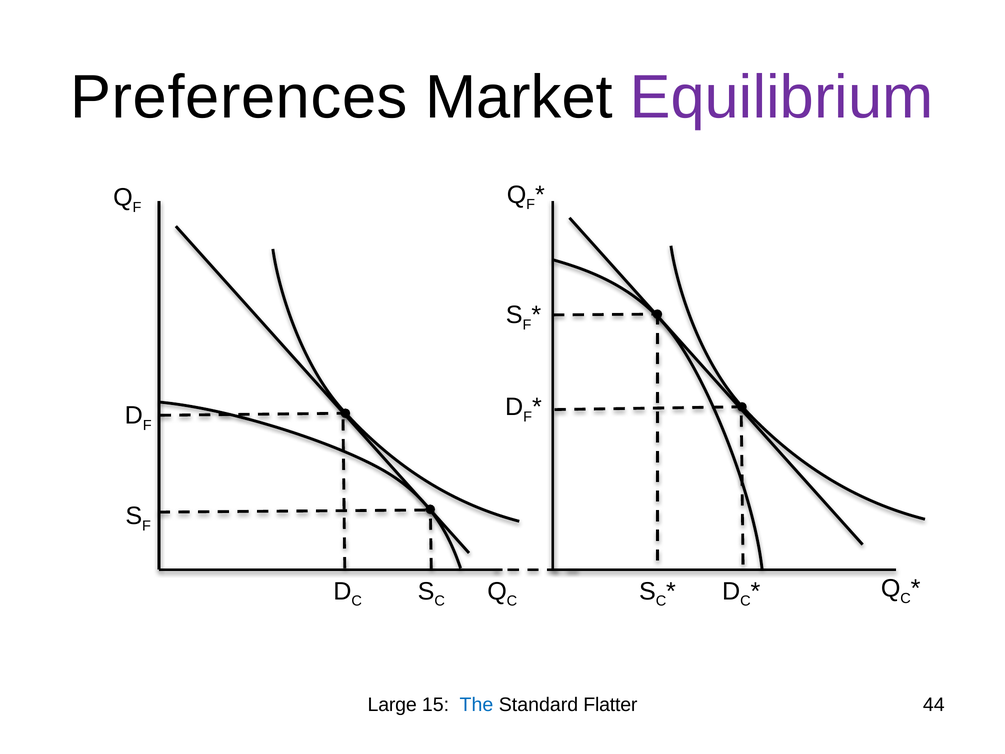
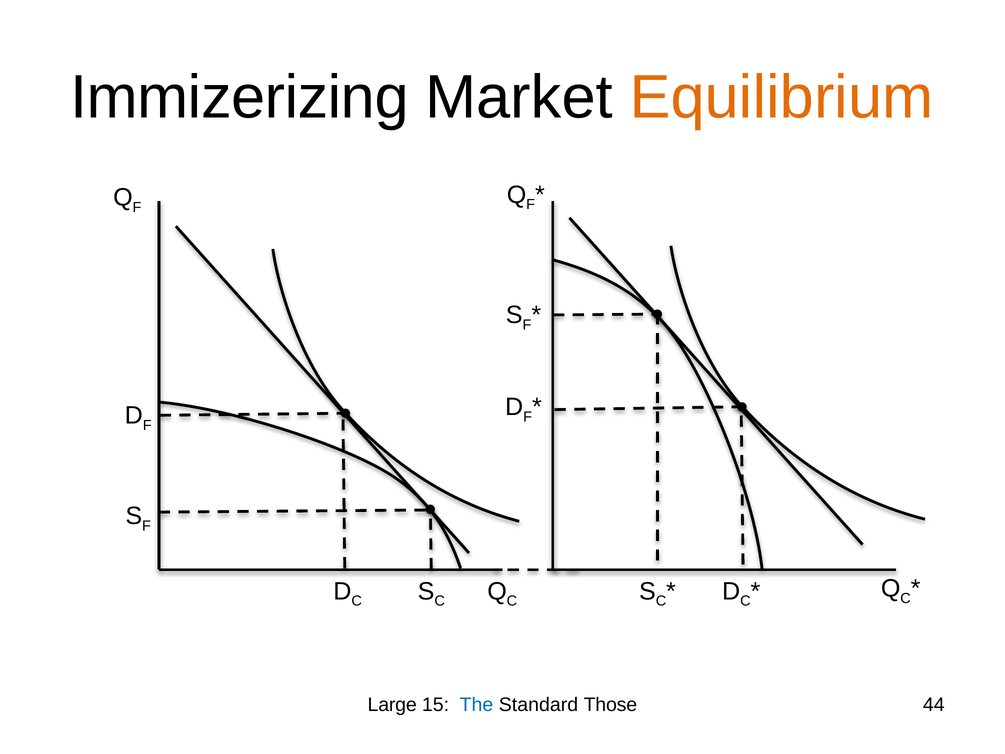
Preferences: Preferences -> Immizerizing
Equilibrium colour: purple -> orange
Flatter: Flatter -> Those
